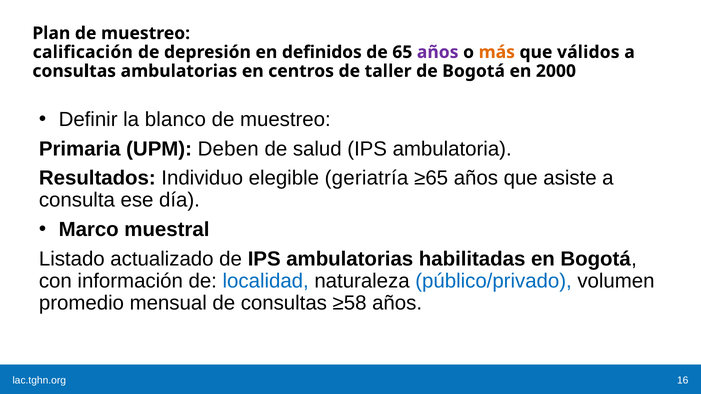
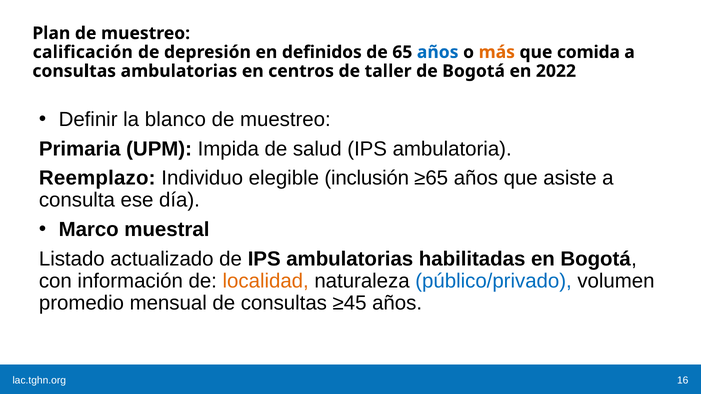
años at (438, 52) colour: purple -> blue
válidos: válidos -> comida
2000: 2000 -> 2022
Deben: Deben -> Impida
Resultados: Resultados -> Reemplazo
geriatría: geriatría -> inclusión
localidad colour: blue -> orange
≥58: ≥58 -> ≥45
